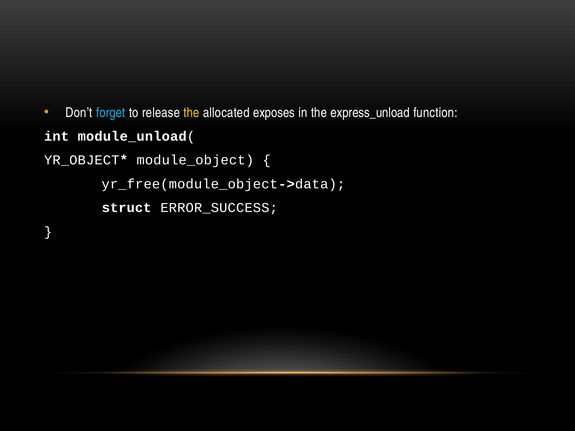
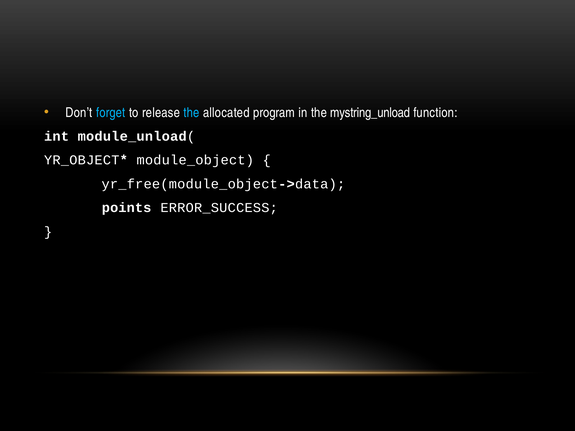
the at (191, 113) colour: yellow -> light blue
exposes: exposes -> program
express_unload: express_unload -> mystring_unload
struct: struct -> points
